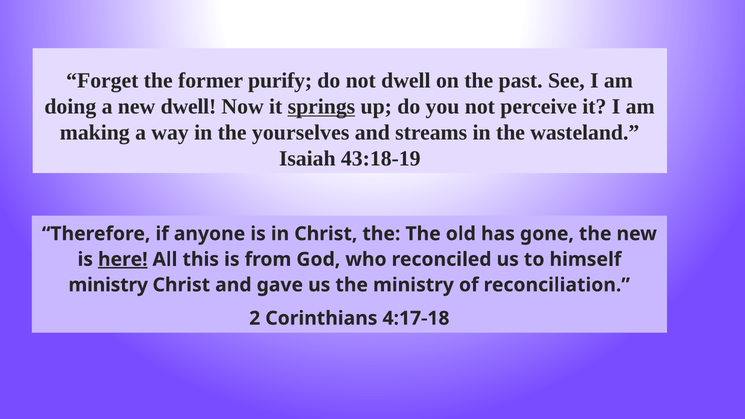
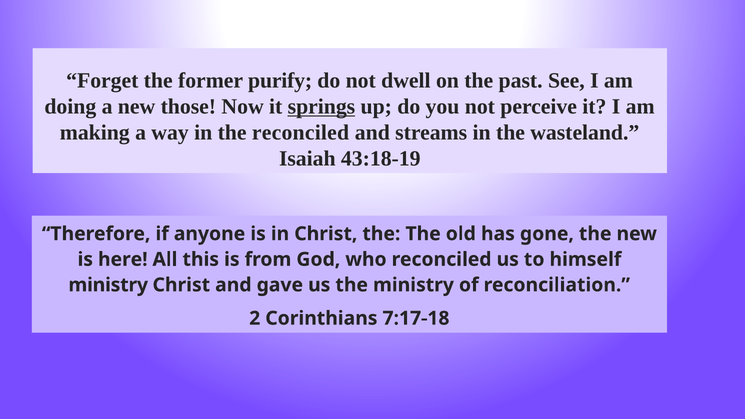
new dwell: dwell -> those
the yourselves: yourselves -> reconciled
here underline: present -> none
4:17-18: 4:17-18 -> 7:17-18
